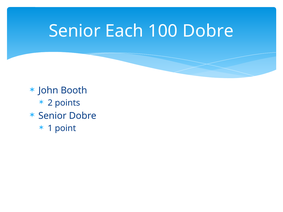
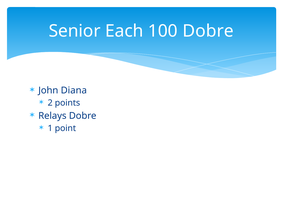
Booth: Booth -> Diana
Senior at (52, 116): Senior -> Relays
